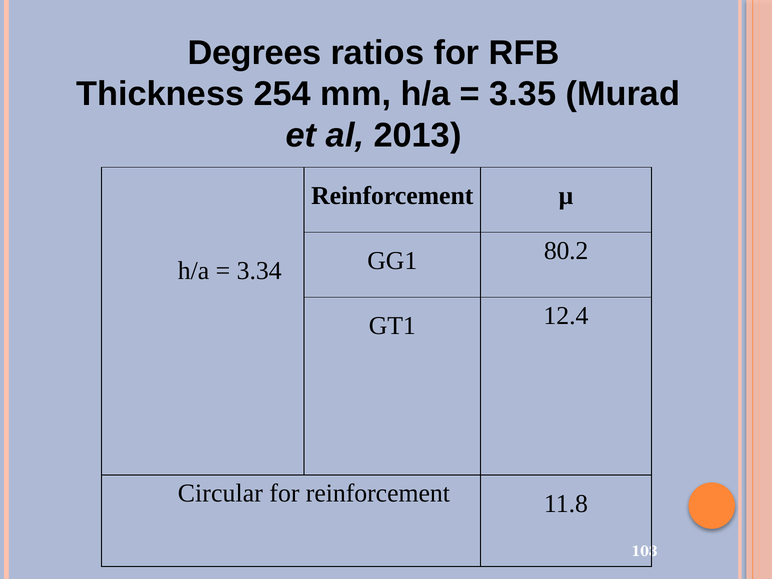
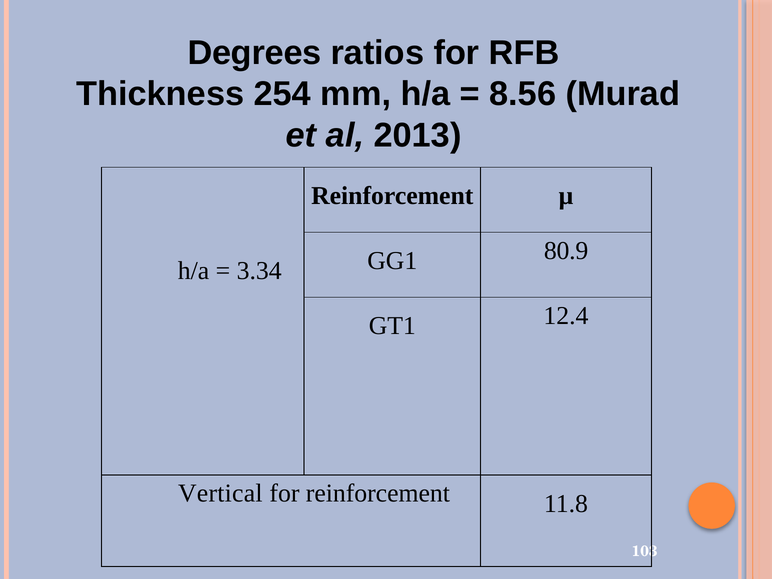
3.35: 3.35 -> 8.56
80.2: 80.2 -> 80.9
Circular: Circular -> Vertical
